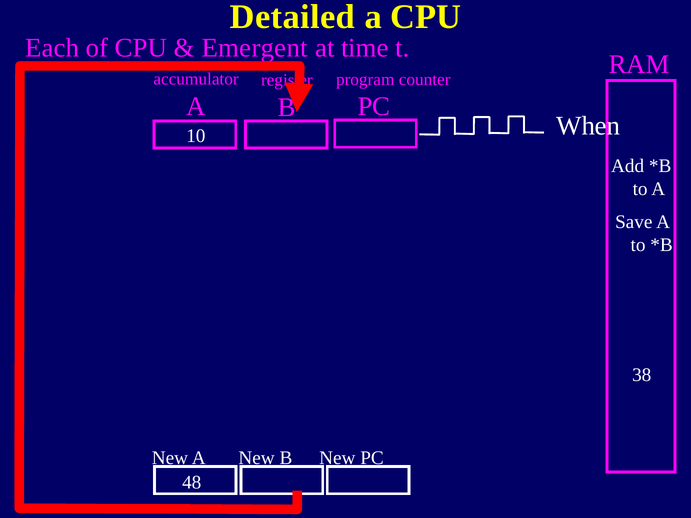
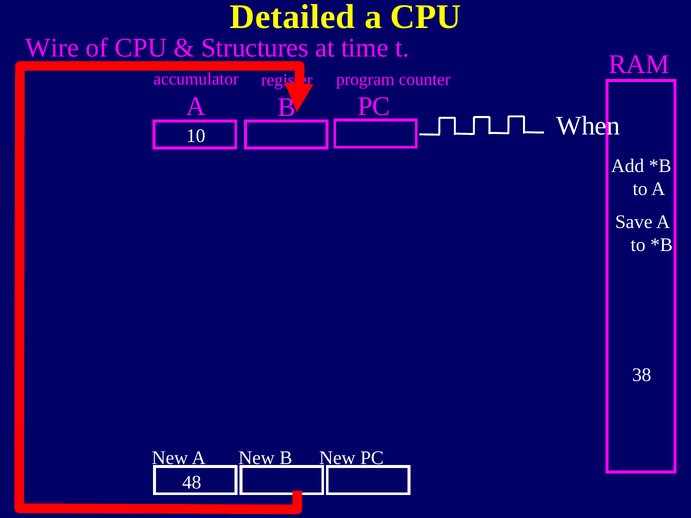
Each: Each -> Wire
Emergent: Emergent -> Structures
